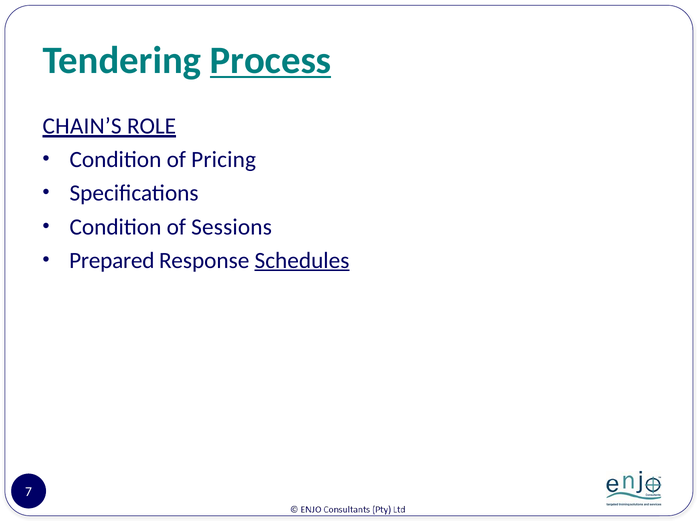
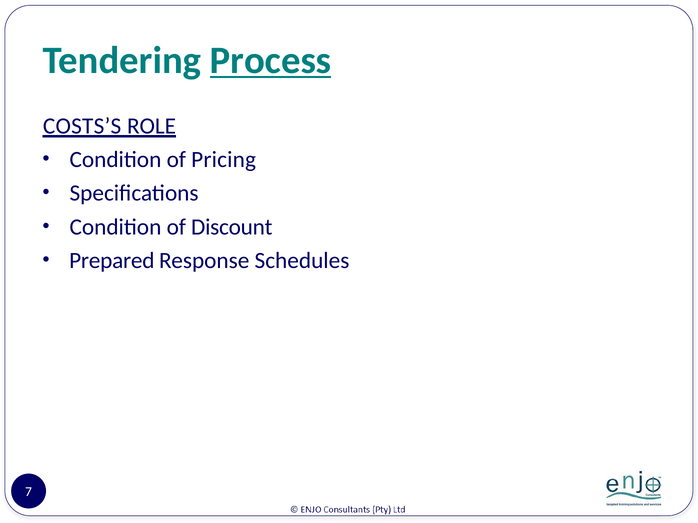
CHAIN’S: CHAIN’S -> COSTS’S
Sessions: Sessions -> Discount
Schedules underline: present -> none
